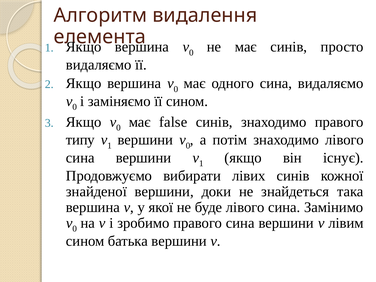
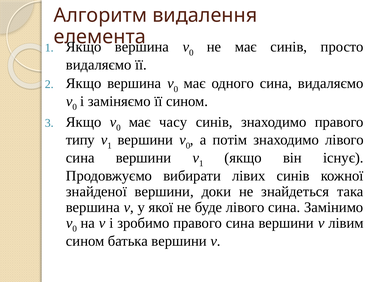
false: false -> часу
